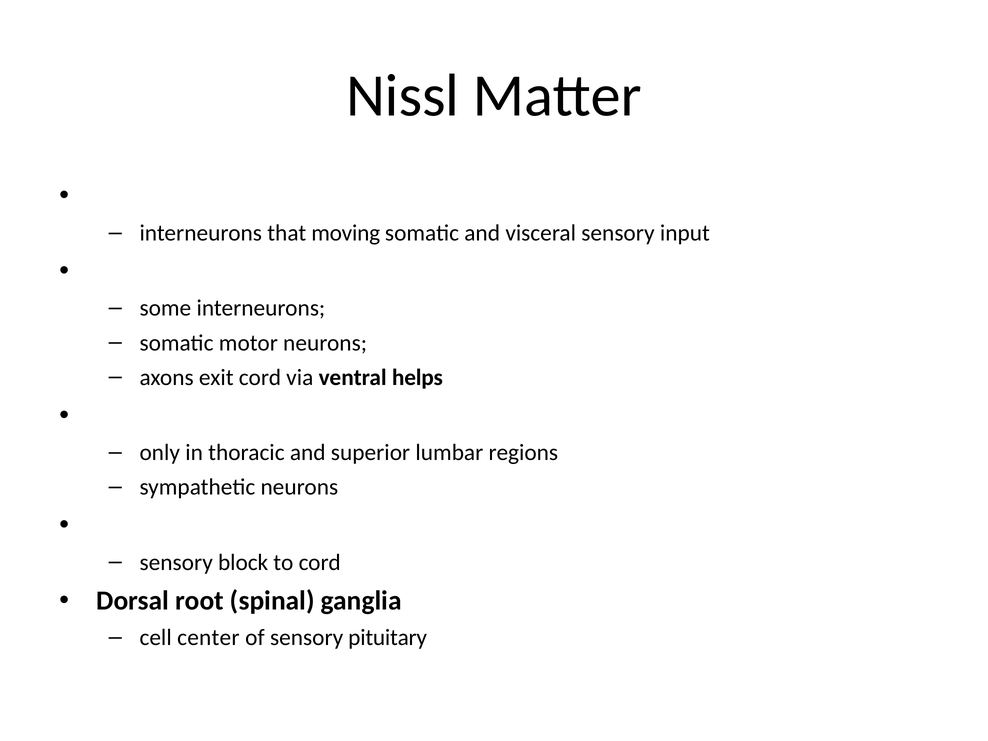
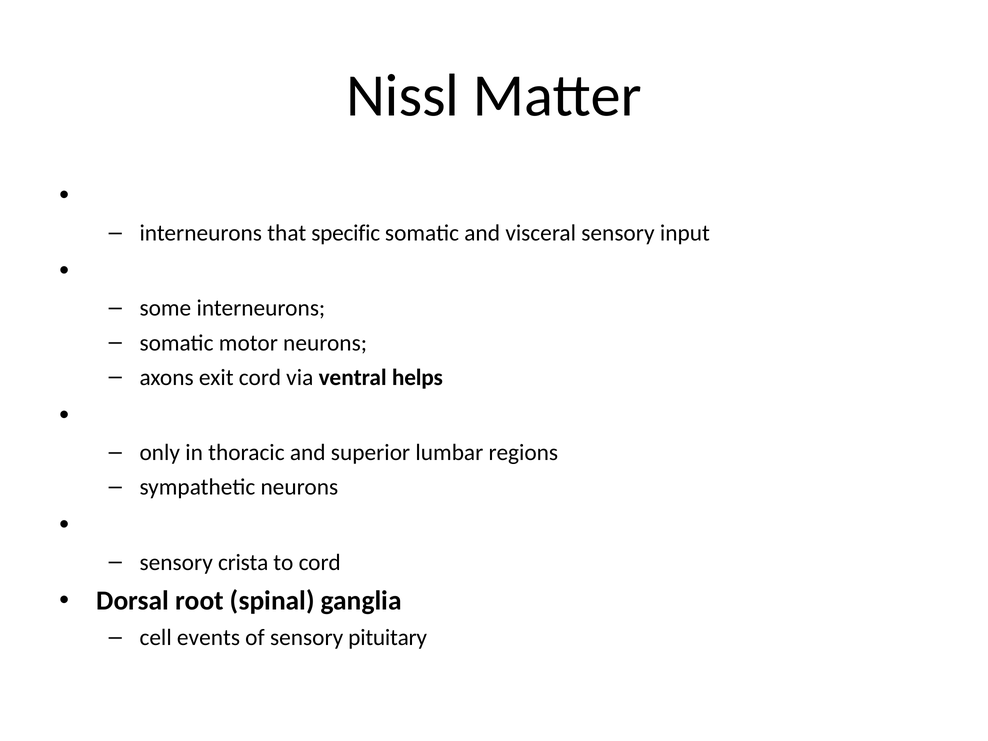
moving: moving -> specific
block: block -> crista
center: center -> events
